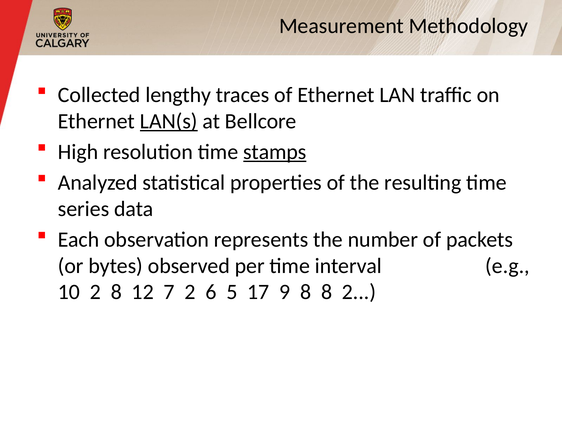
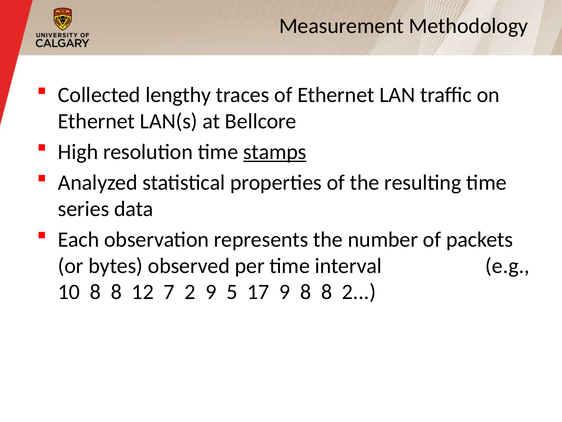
LAN(s underline: present -> none
10 2: 2 -> 8
2 6: 6 -> 9
